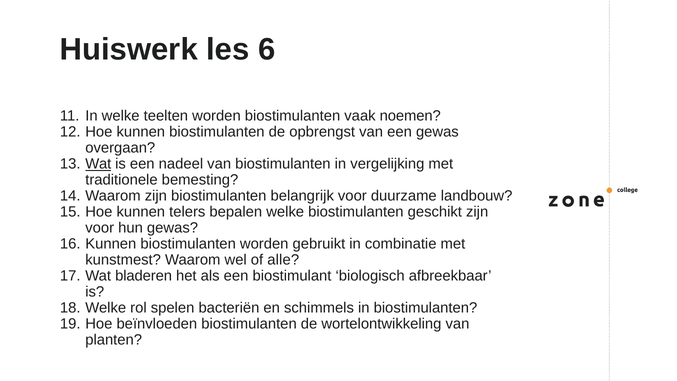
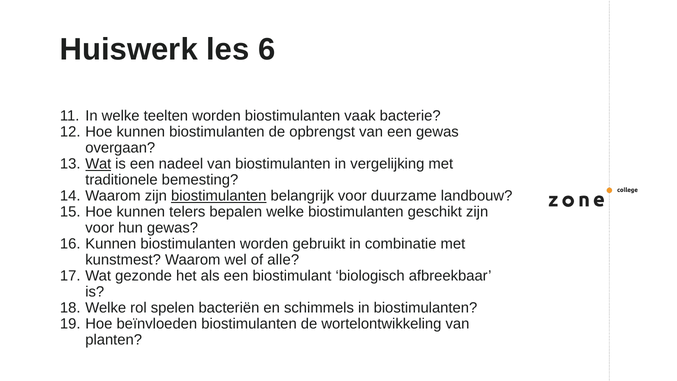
noemen: noemen -> bacterie
biostimulanten at (219, 196) underline: none -> present
bladeren: bladeren -> gezonde
